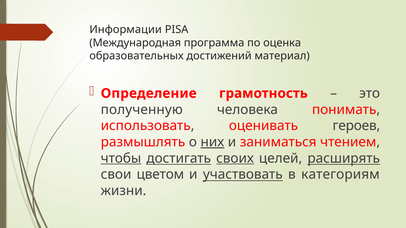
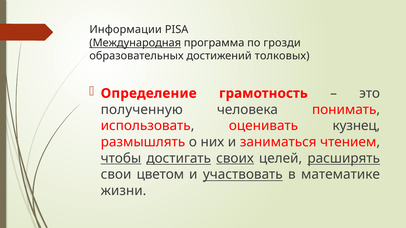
Международная underline: none -> present
оценка: оценка -> грозди
материал: материал -> толковых
героев: героев -> кузнец
них underline: present -> none
категориям: категориям -> математике
